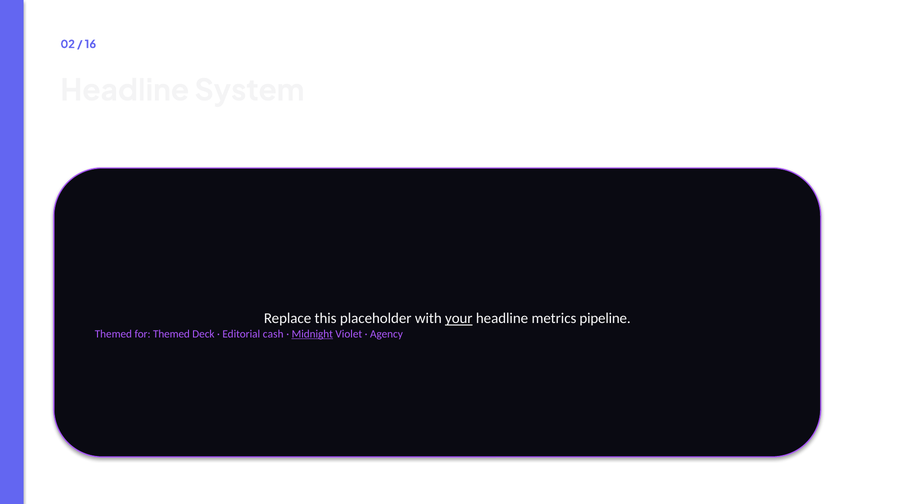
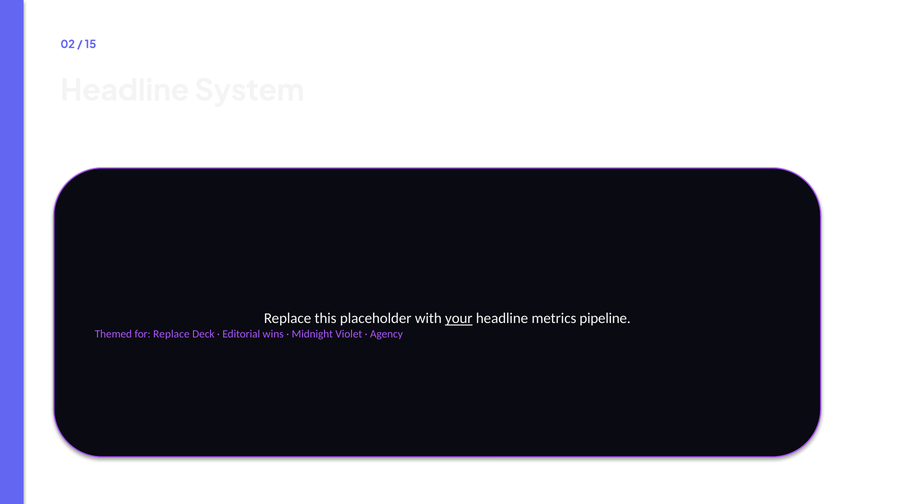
16: 16 -> 15
for Themed: Themed -> Replace
cash: cash -> wins
Midnight underline: present -> none
